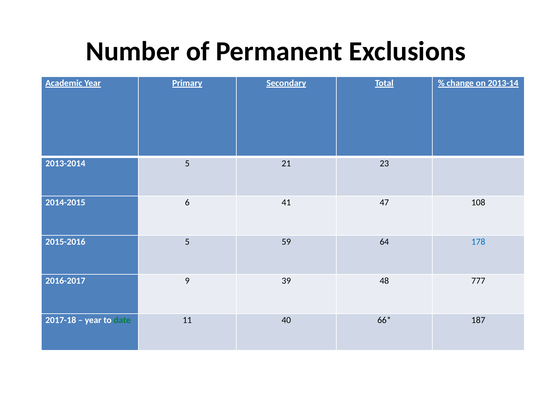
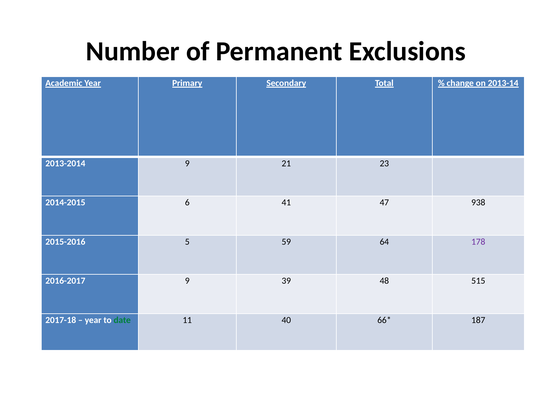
2013-2014 5: 5 -> 9
108: 108 -> 938
178 colour: blue -> purple
777: 777 -> 515
